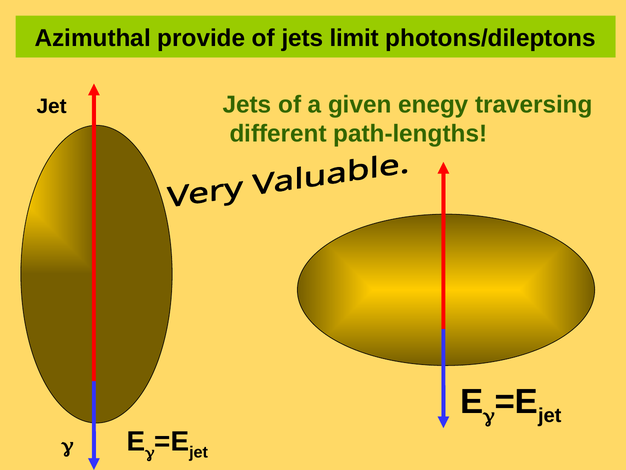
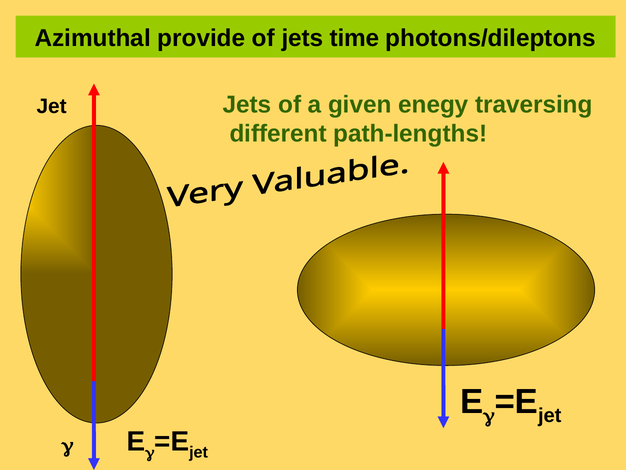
limit: limit -> time
